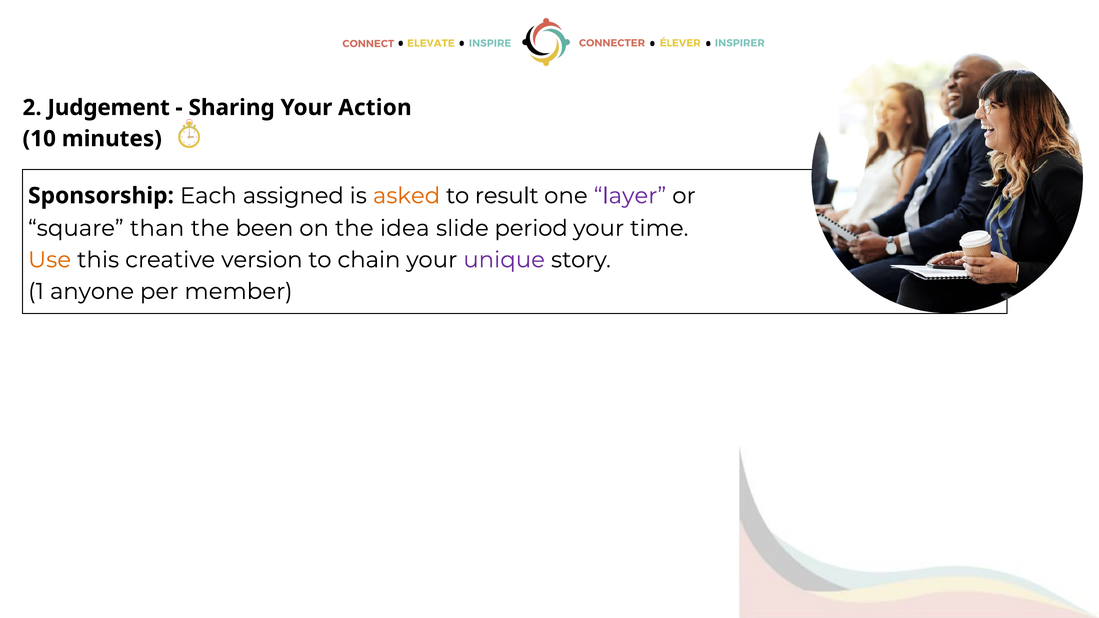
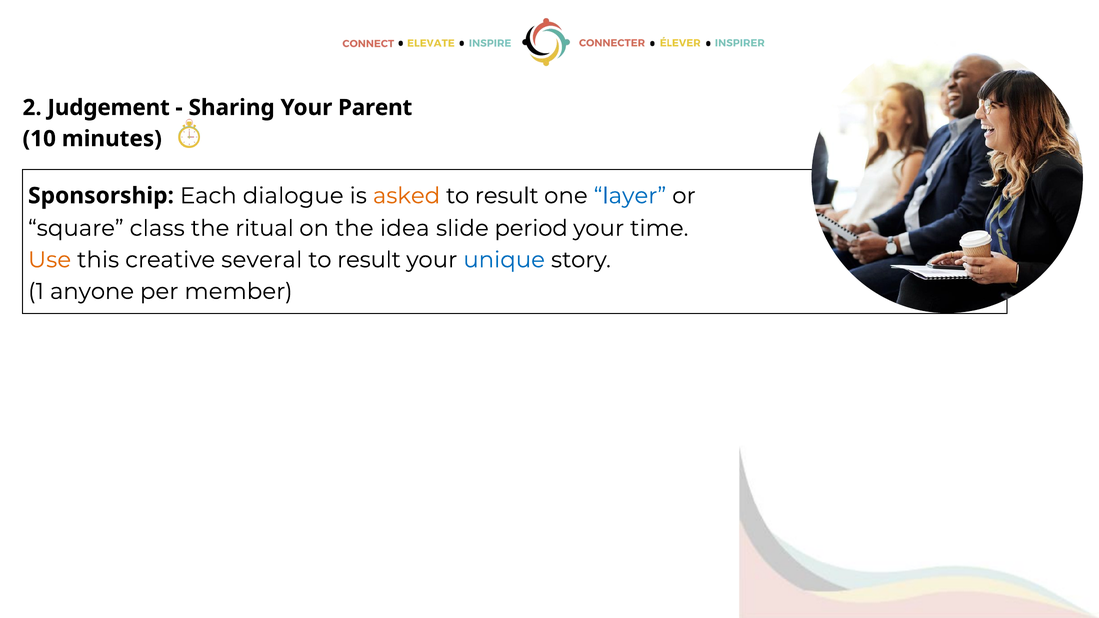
Action: Action -> Parent
assigned: assigned -> dialogue
layer colour: purple -> blue
than: than -> class
been: been -> ritual
version: version -> several
chain at (369, 260): chain -> result
unique colour: purple -> blue
